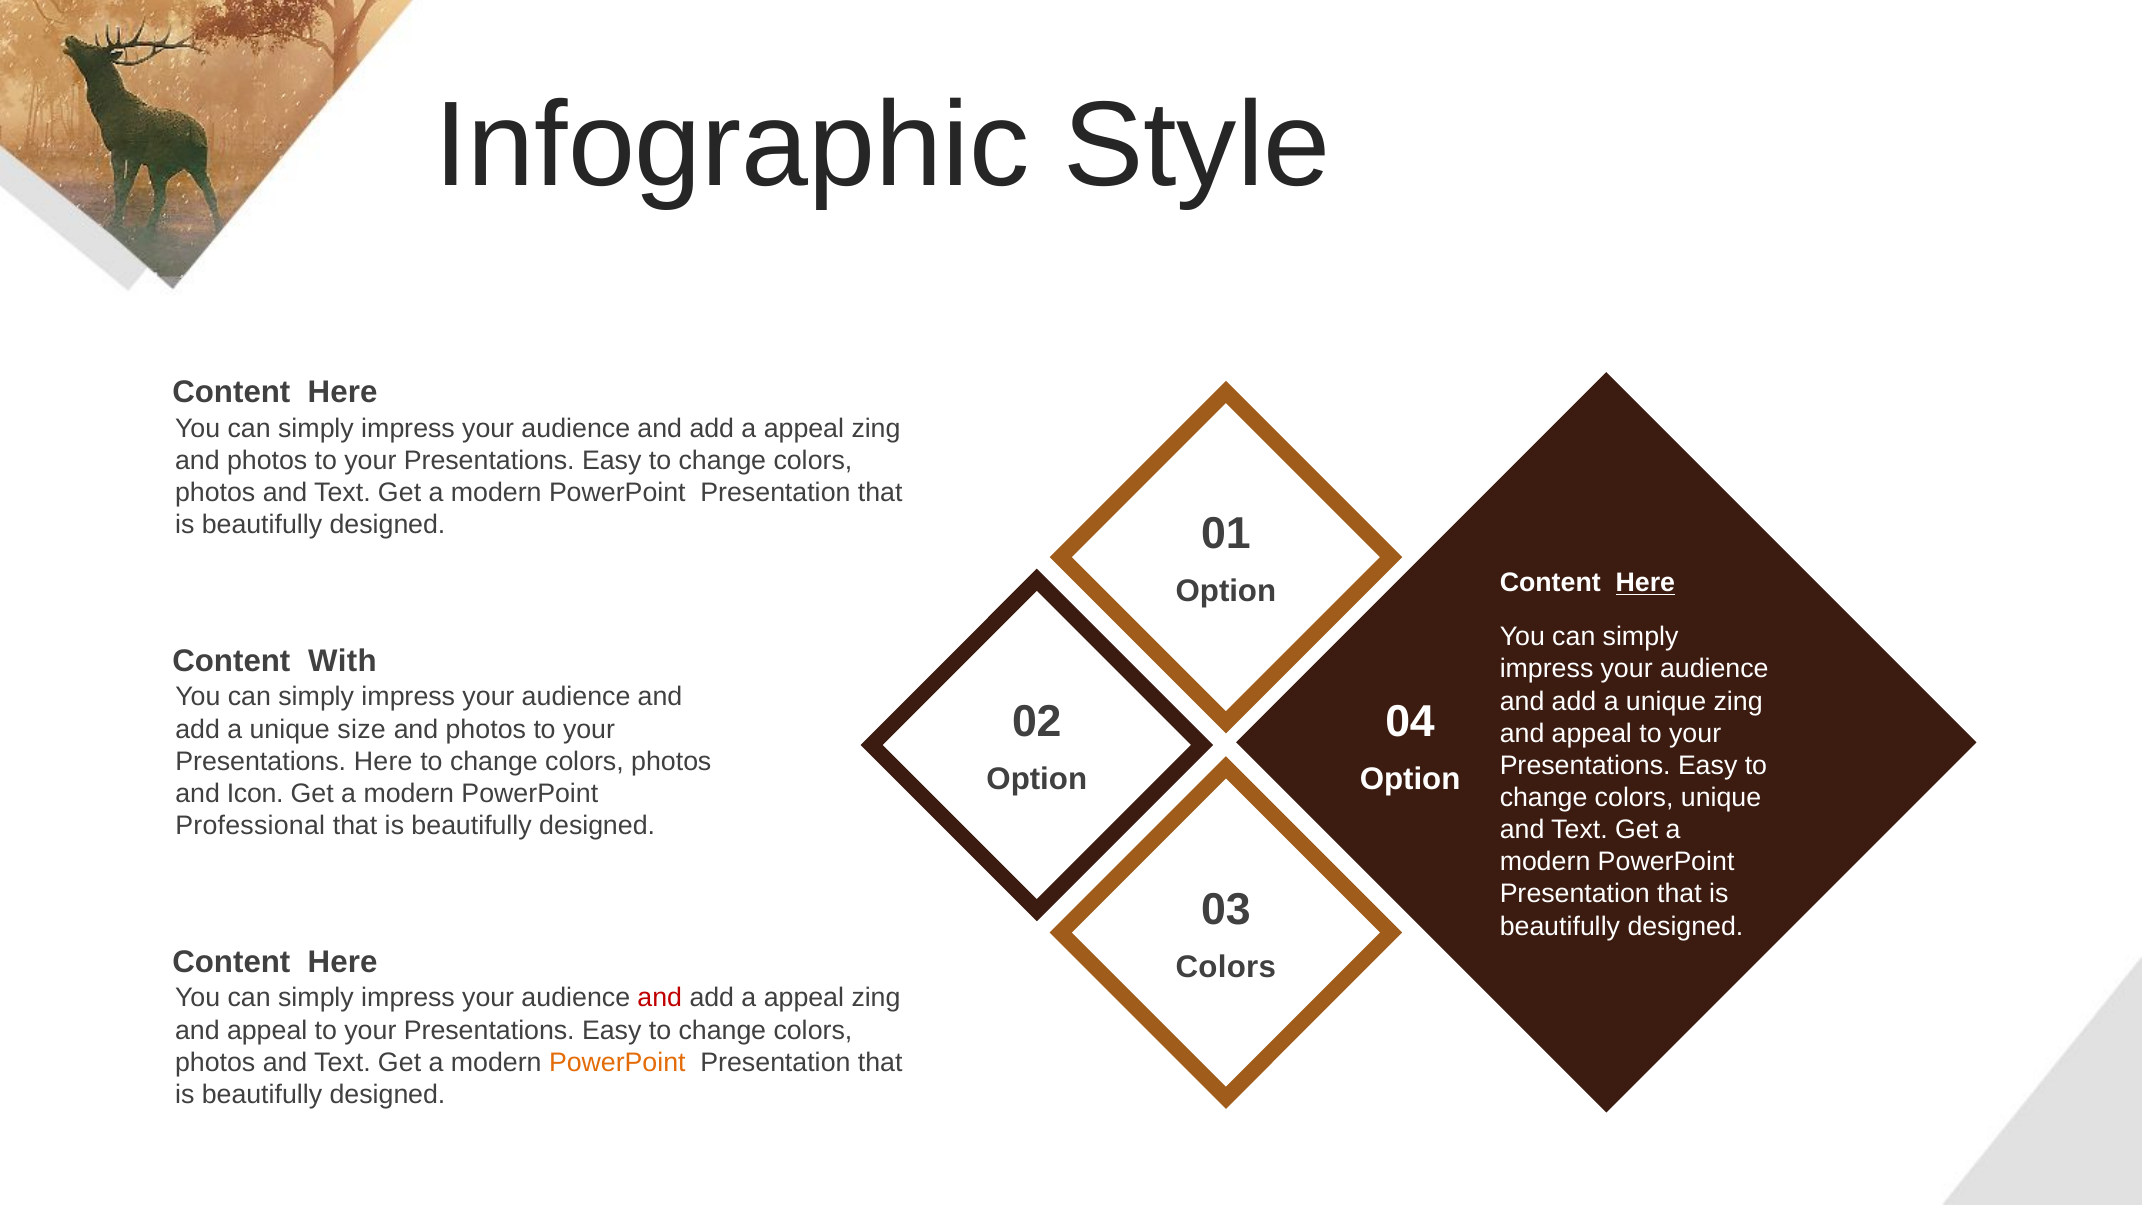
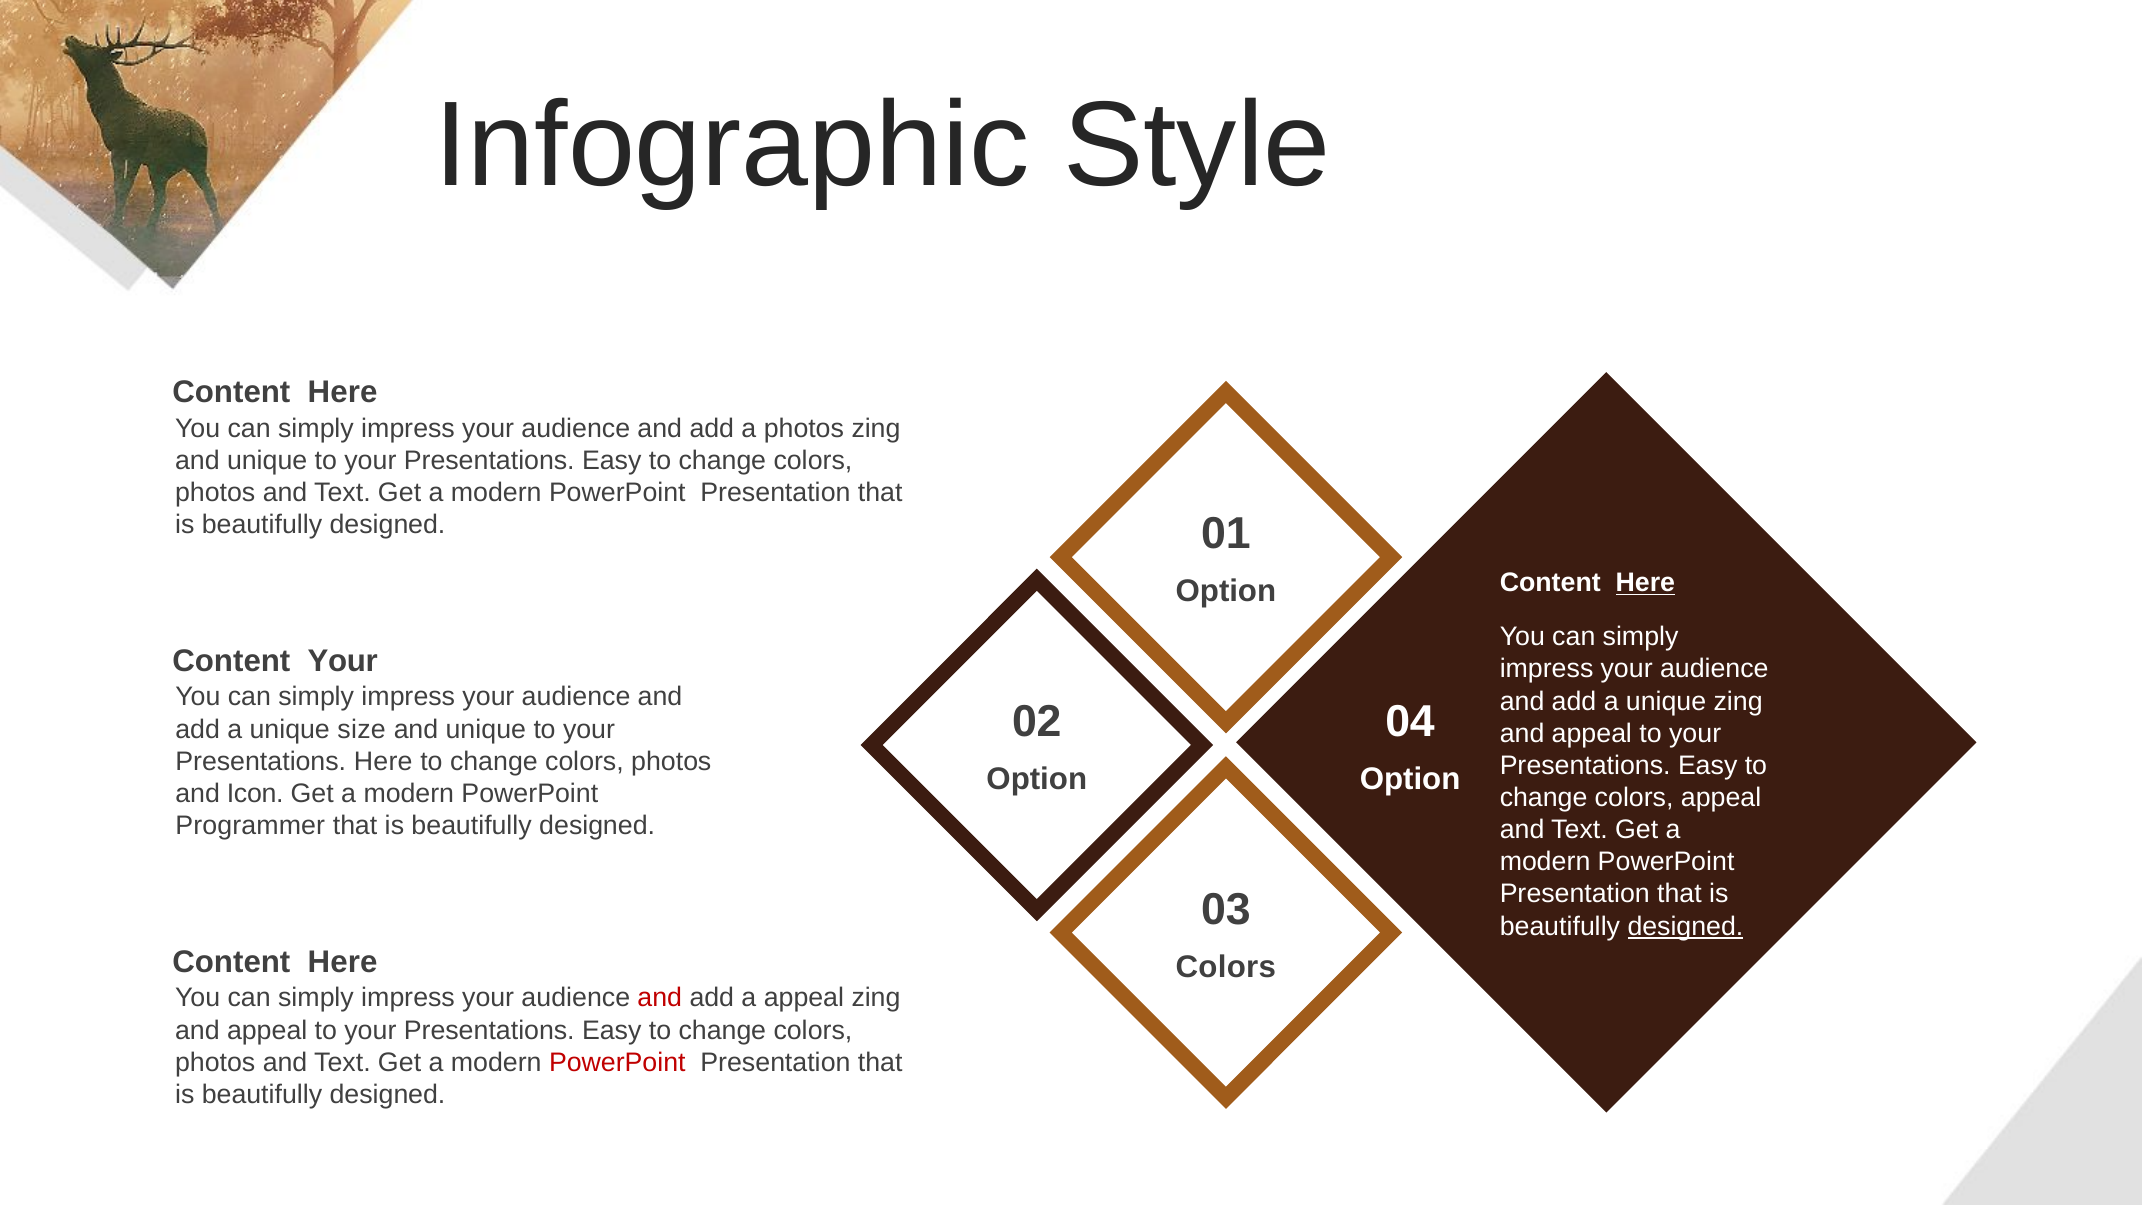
appeal at (804, 429): appeal -> photos
photos at (267, 461): photos -> unique
Content With: With -> Your
photos at (486, 729): photos -> unique
colors unique: unique -> appeal
Professional: Professional -> Programmer
designed at (1685, 926) underline: none -> present
PowerPoint at (617, 1062) colour: orange -> red
